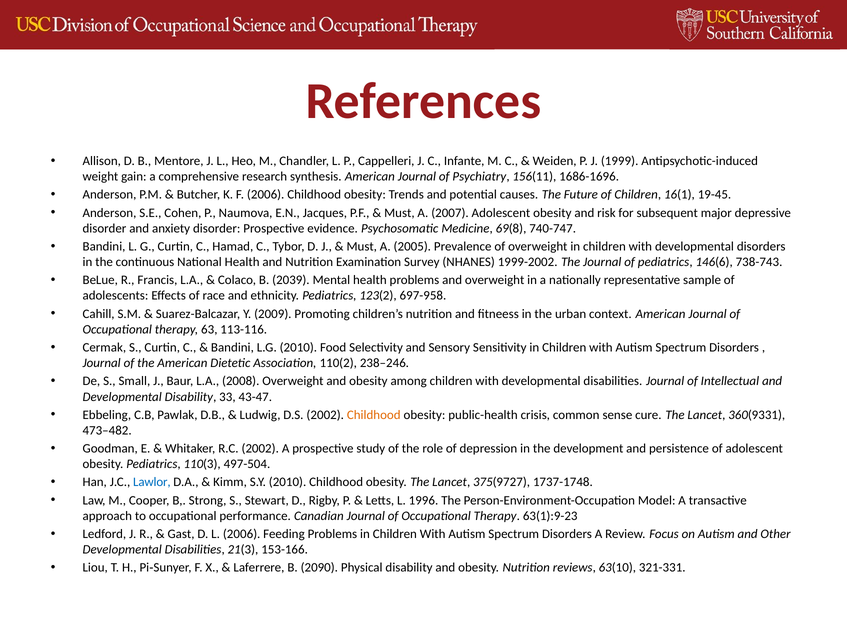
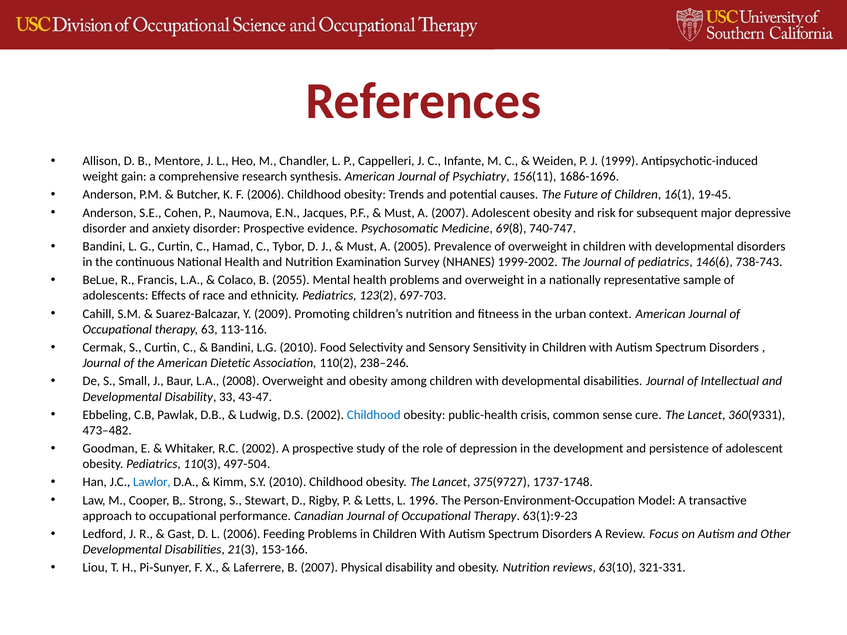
2039: 2039 -> 2055
697-958: 697-958 -> 697-703
Childhood at (374, 415) colour: orange -> blue
B 2090: 2090 -> 2007
